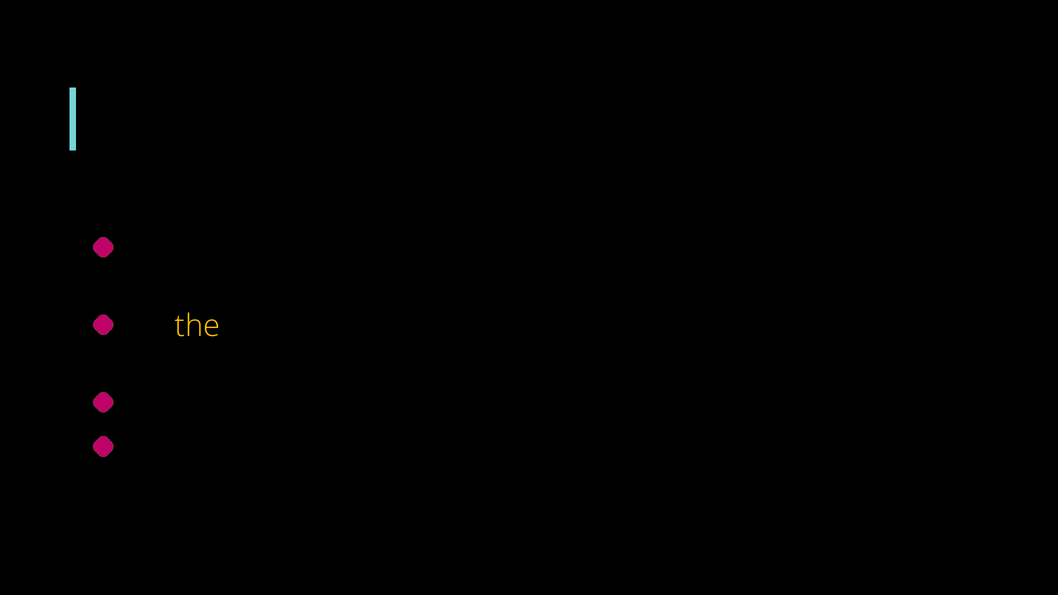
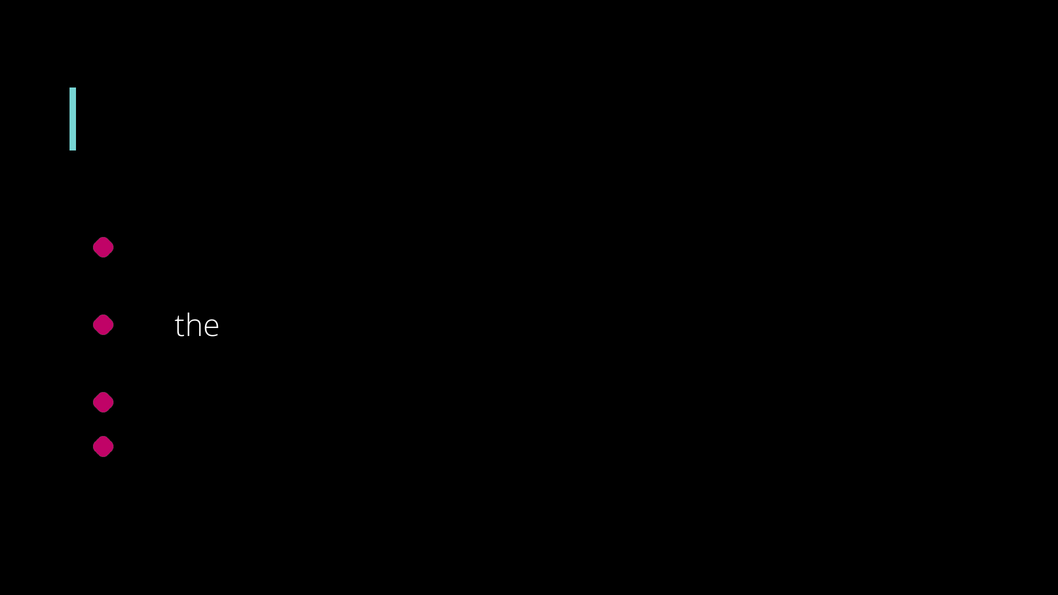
the at (198, 326) colour: yellow -> white
